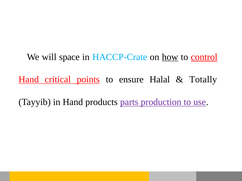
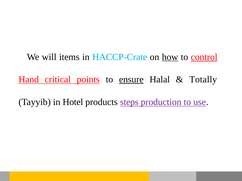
space: space -> items
ensure underline: none -> present
in Hand: Hand -> Hotel
parts: parts -> steps
